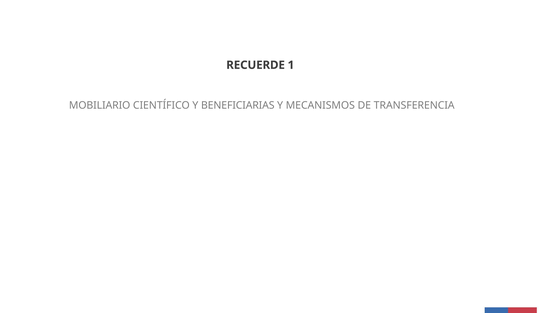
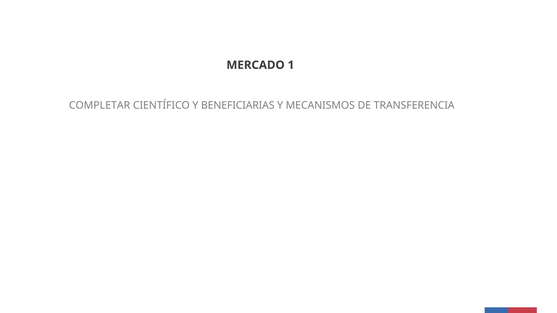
RECUERDE: RECUERDE -> MERCADO
MOBILIARIO: MOBILIARIO -> COMPLETAR
